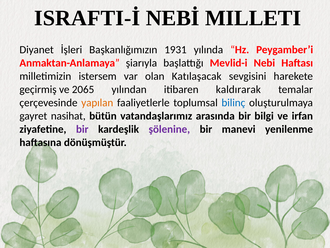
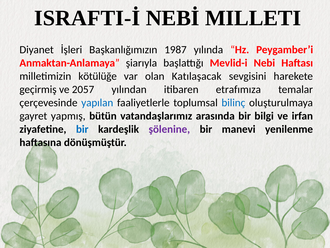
1931: 1931 -> 1987
istersem: istersem -> kötülüğe
2065: 2065 -> 2057
kaldırarak: kaldırarak -> etrafımıza
yapılan colour: orange -> blue
nasihat: nasihat -> yapmış
bir at (82, 129) colour: purple -> blue
